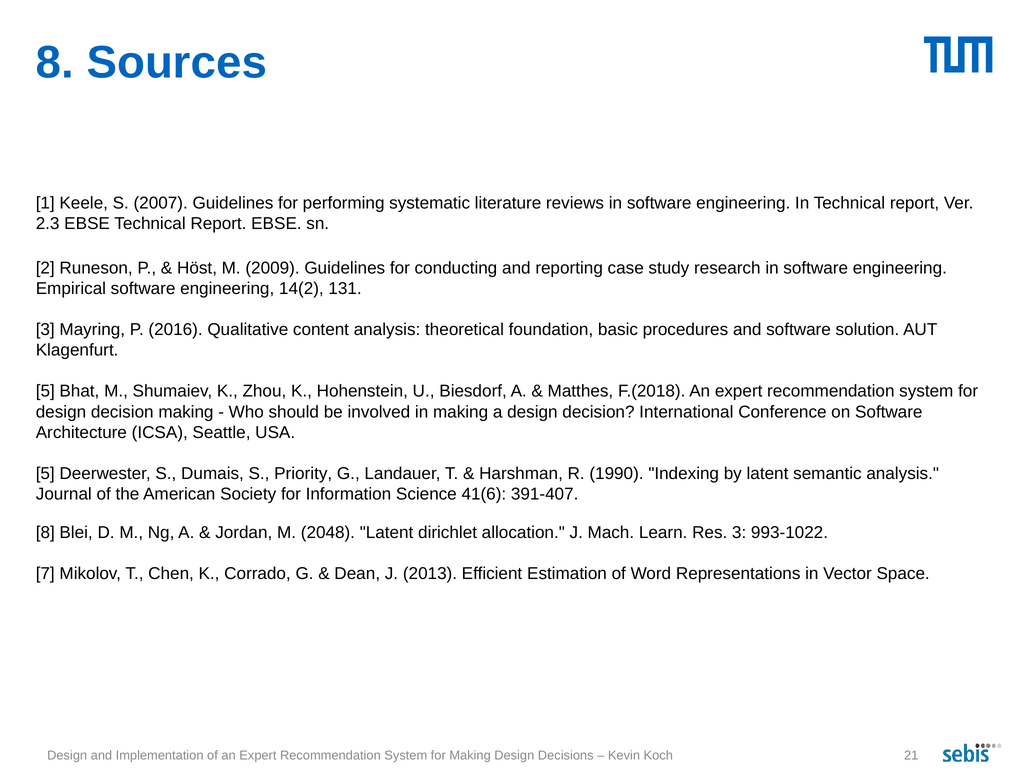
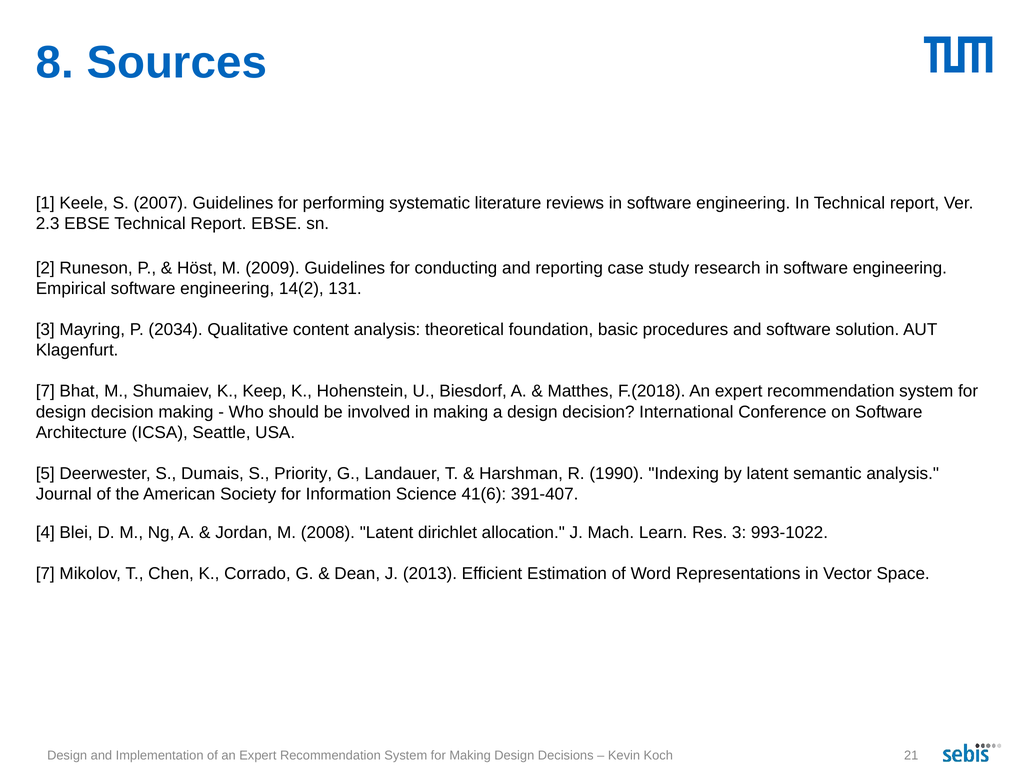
2016: 2016 -> 2034
5 at (45, 391): 5 -> 7
Zhou: Zhou -> Keep
8 at (45, 533): 8 -> 4
2048: 2048 -> 2008
